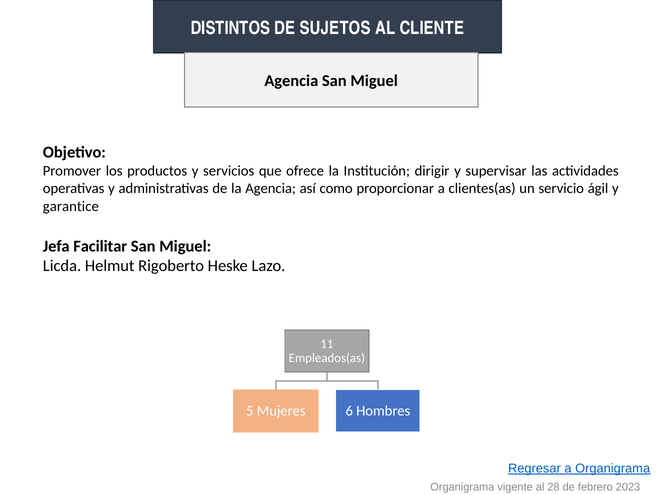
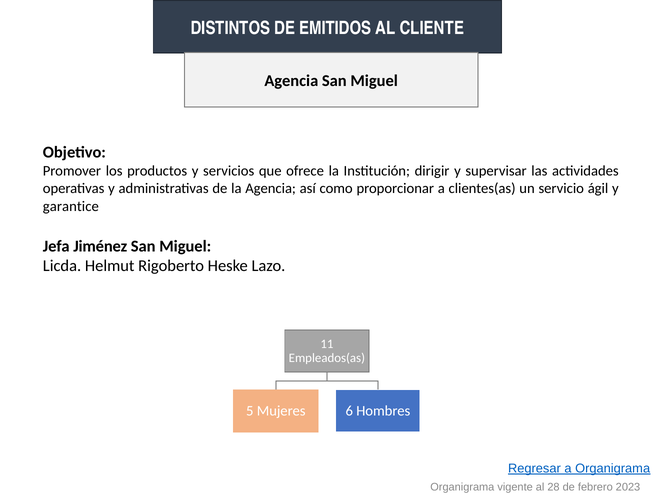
SUJETOS: SUJETOS -> EMITIDOS
Facilitar: Facilitar -> Jiménez
